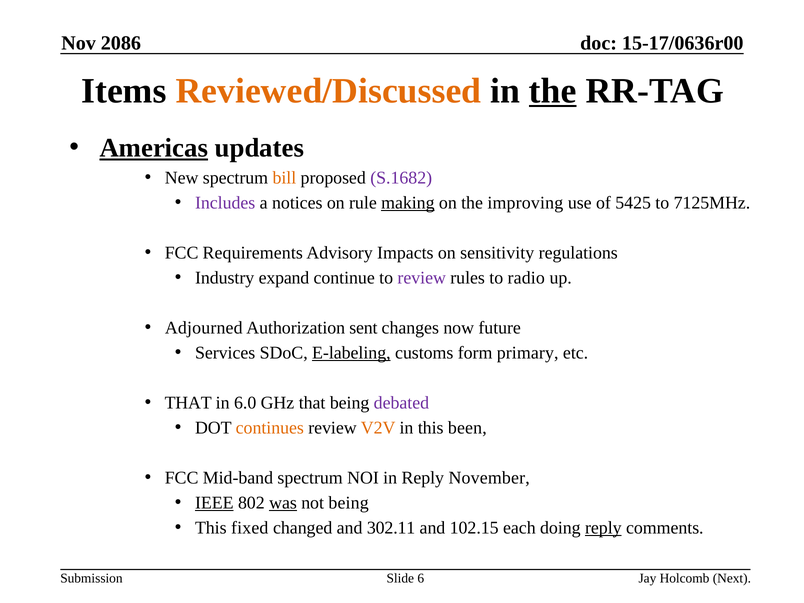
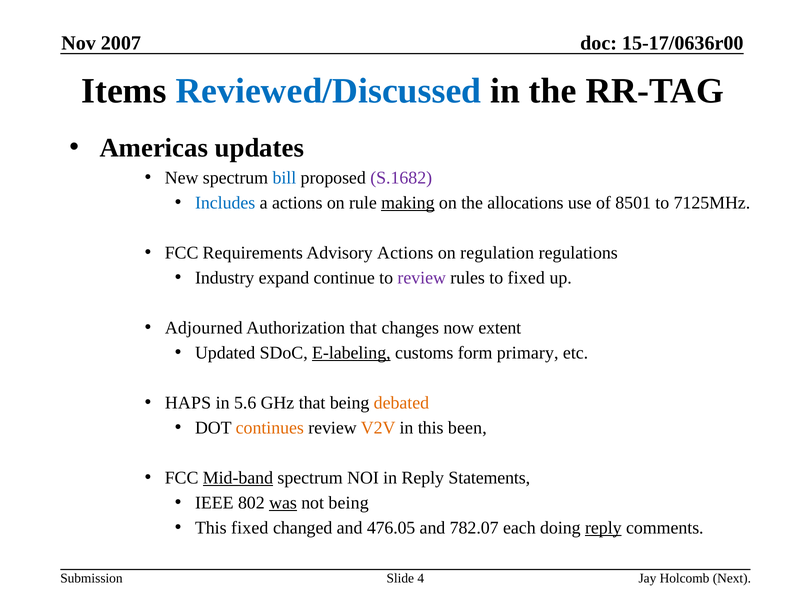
2086: 2086 -> 2007
Reviewed/Discussed colour: orange -> blue
the at (553, 91) underline: present -> none
Americas underline: present -> none
bill colour: orange -> blue
Includes colour: purple -> blue
a notices: notices -> actions
improving: improving -> allocations
5425: 5425 -> 8501
Advisory Impacts: Impacts -> Actions
sensitivity: sensitivity -> regulation
to radio: radio -> fixed
Authorization sent: sent -> that
future: future -> extent
Services: Services -> Updated
THAT at (188, 403): THAT -> HAPS
6.0: 6.0 -> 5.6
debated colour: purple -> orange
Mid-band underline: none -> present
November: November -> Statements
IEEE underline: present -> none
302.11: 302.11 -> 476.05
102.15: 102.15 -> 782.07
6: 6 -> 4
